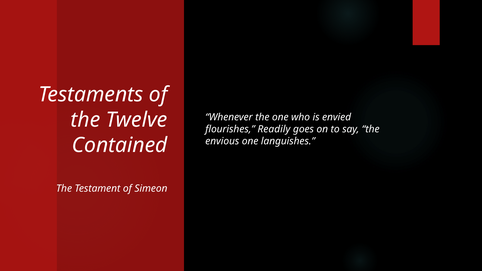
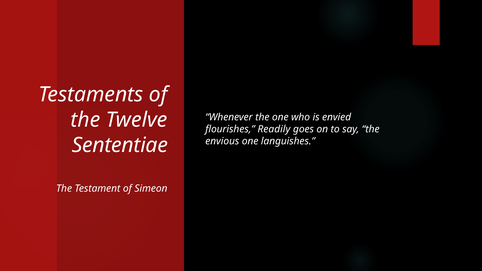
Contained: Contained -> Sententiae
